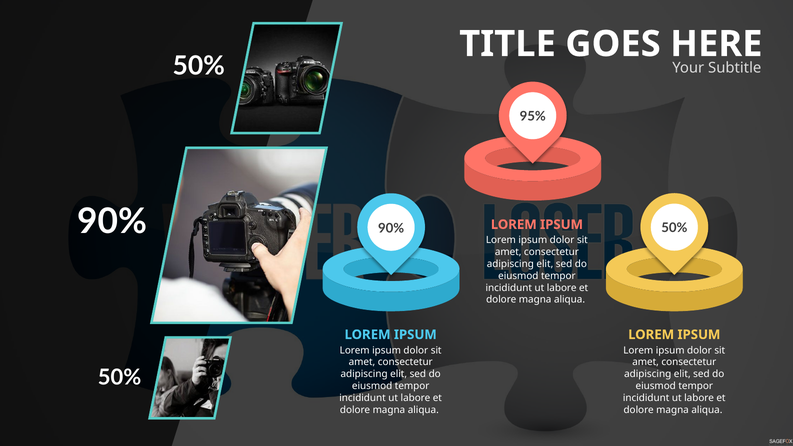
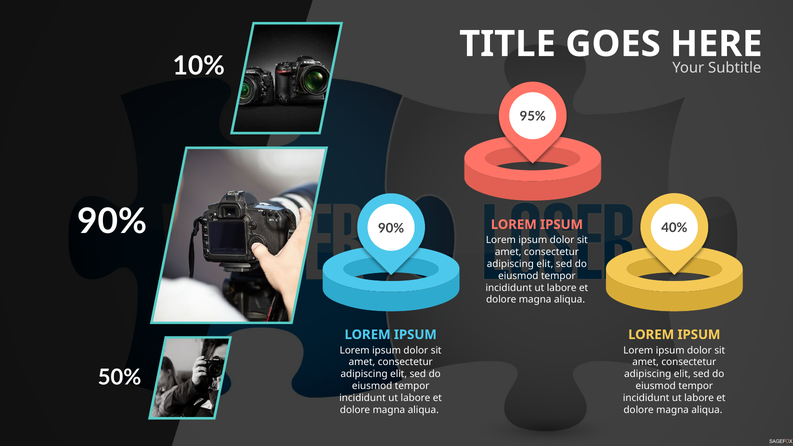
50% at (199, 66): 50% -> 10%
50% at (674, 228): 50% -> 40%
